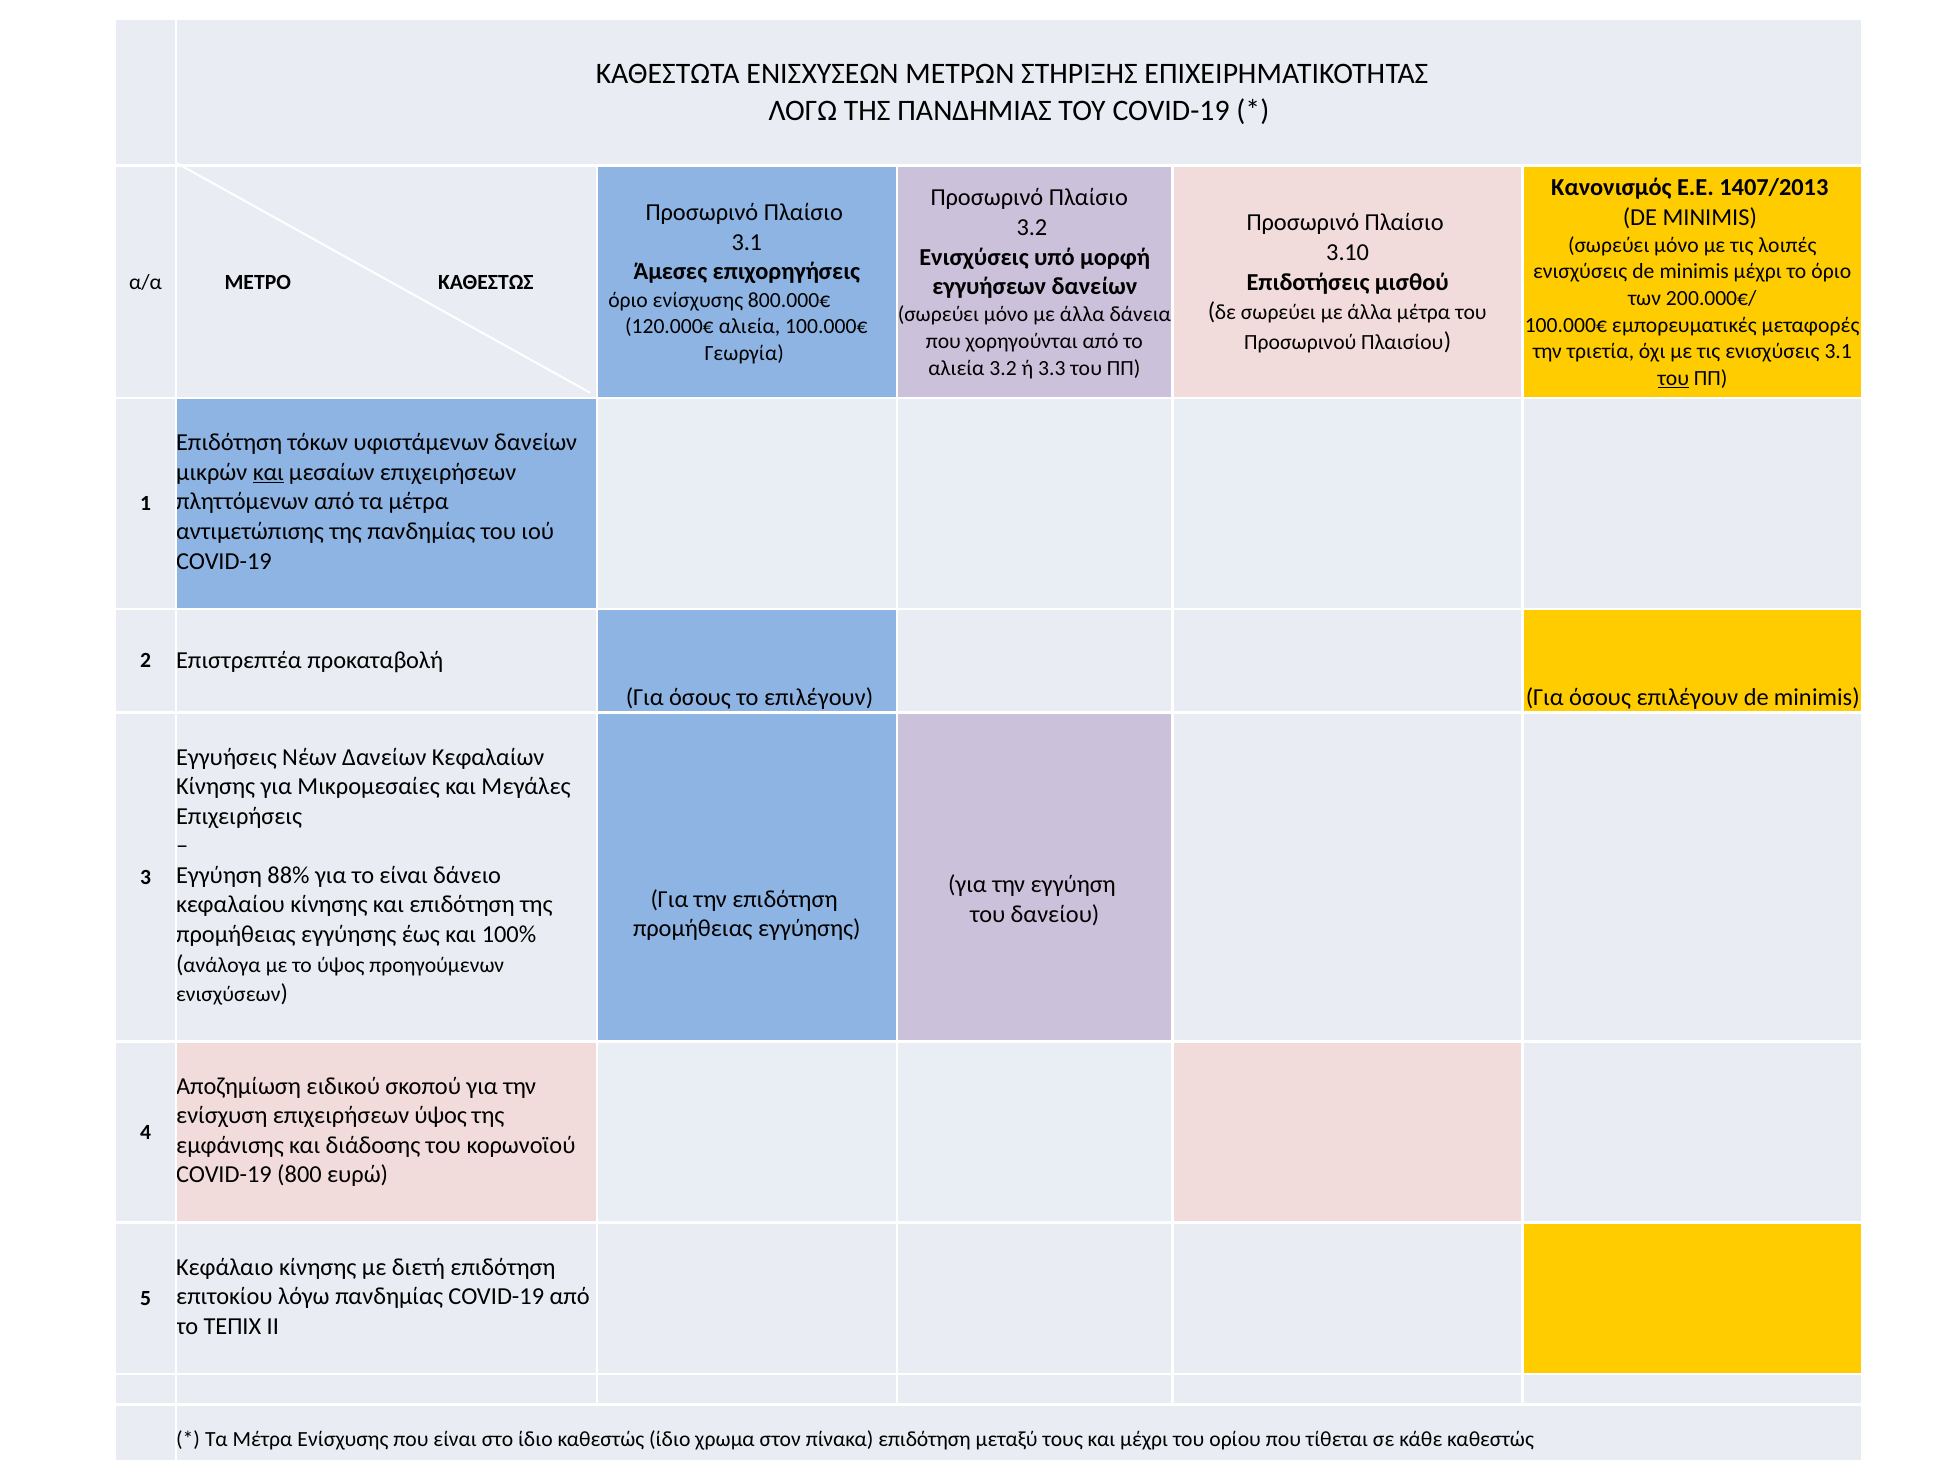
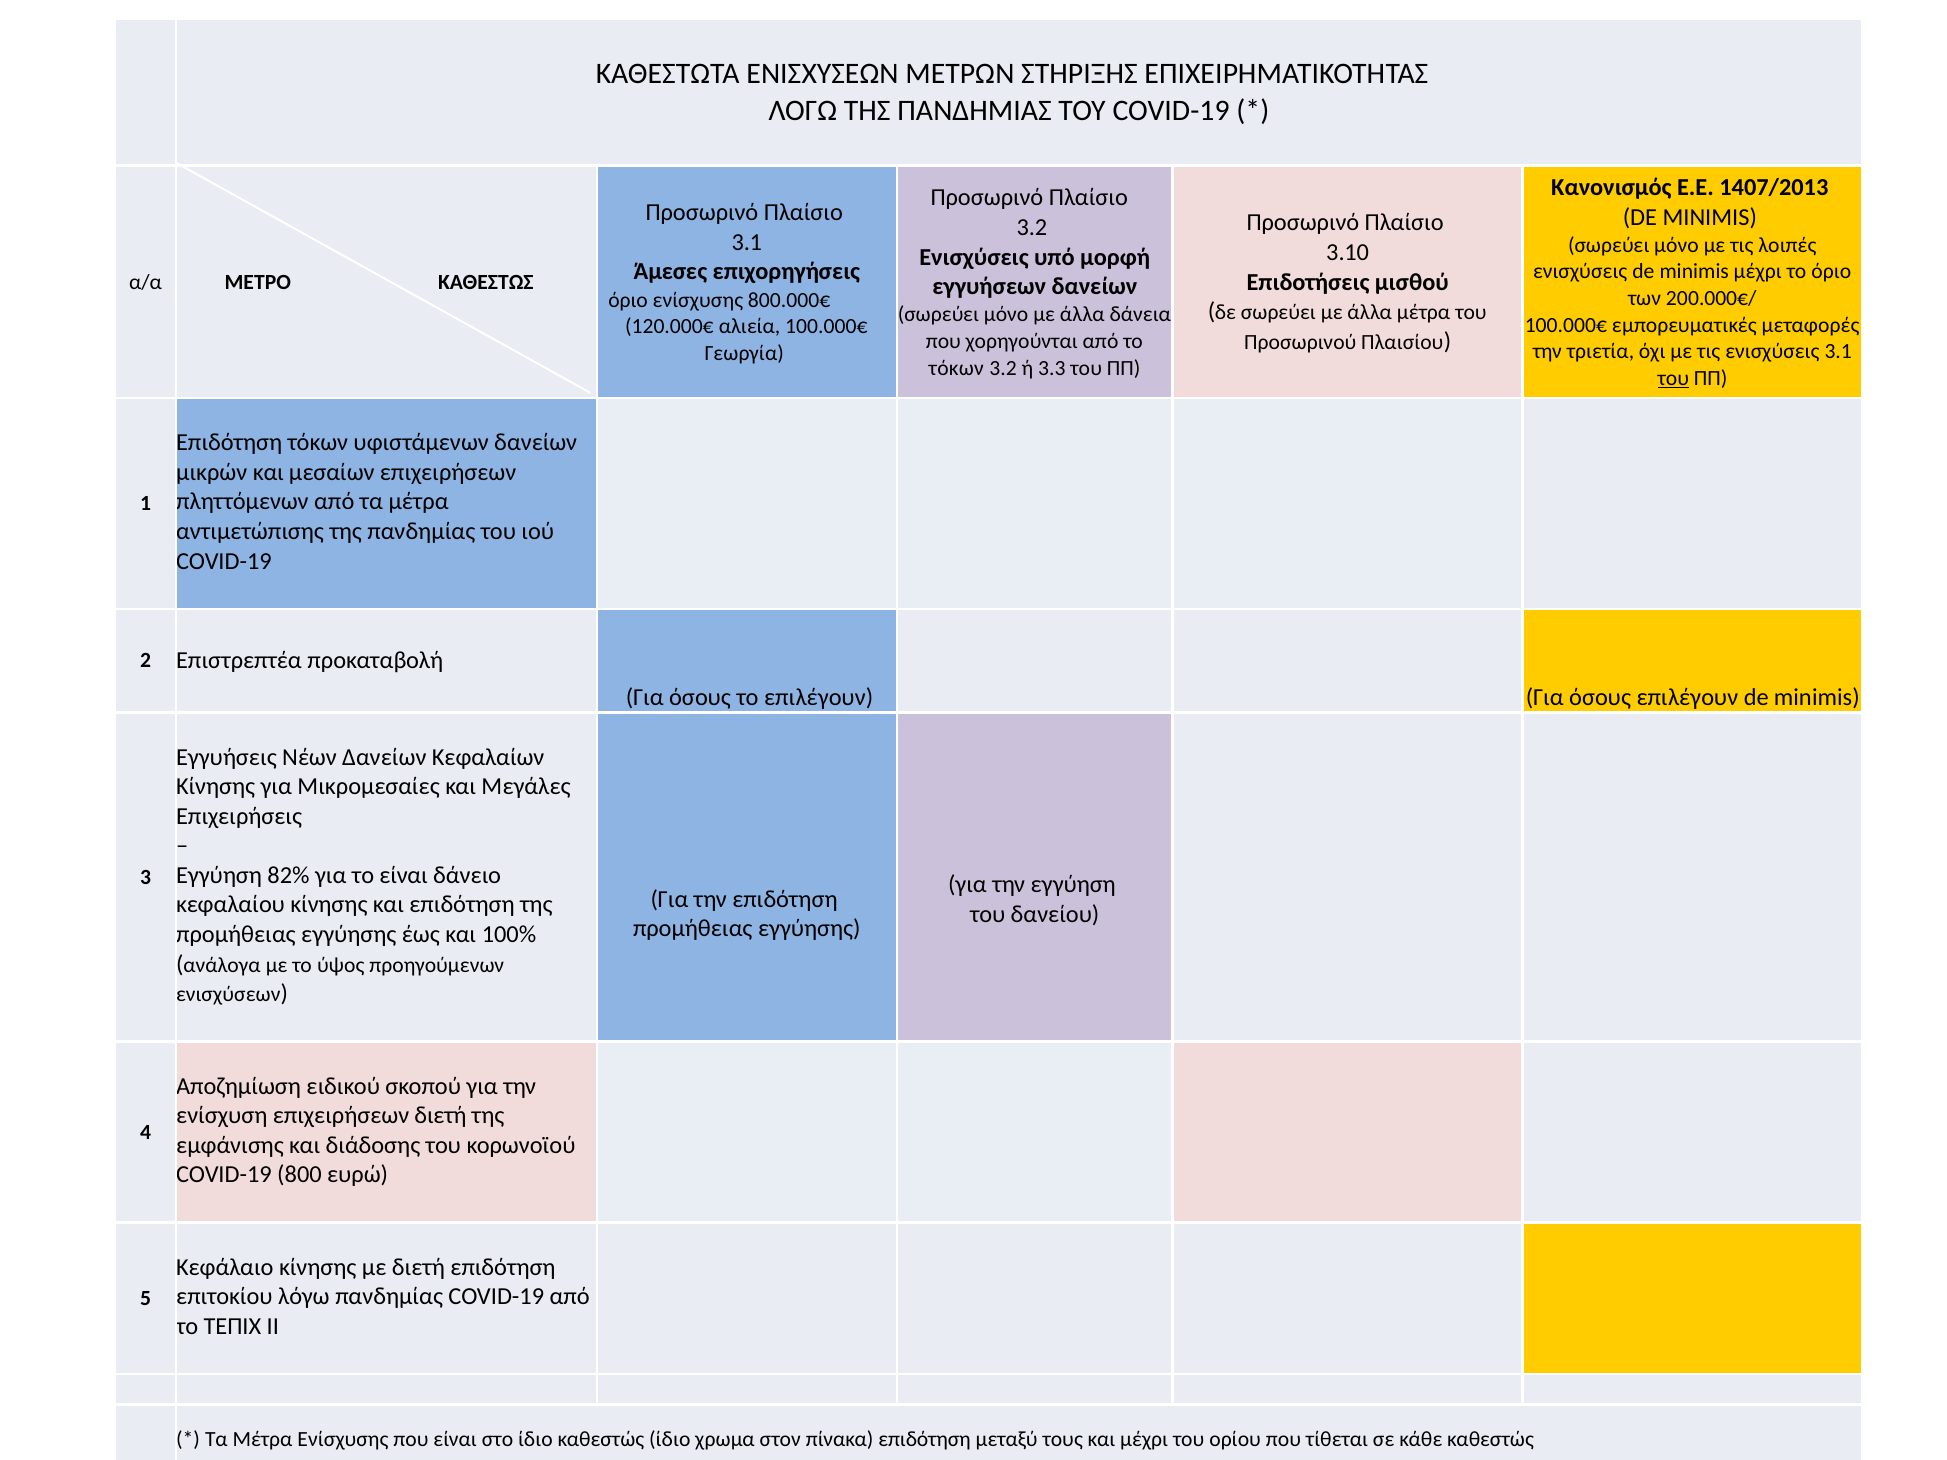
αλιεία at (956, 368): αλιεία -> τόκων
και at (268, 472) underline: present -> none
88%: 88% -> 82%
επιχειρήσεων ύψος: ύψος -> διετή
